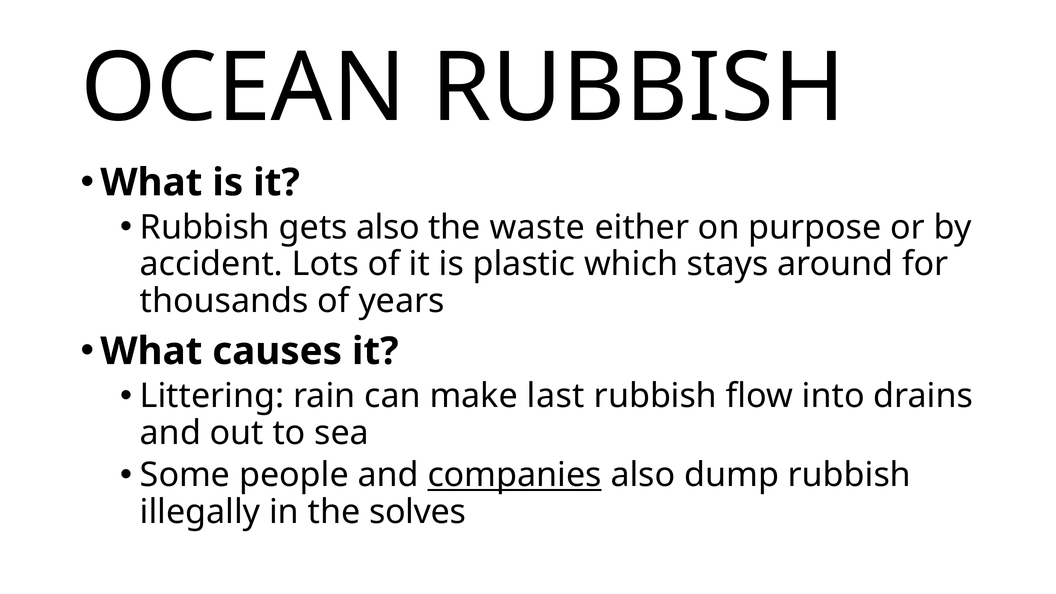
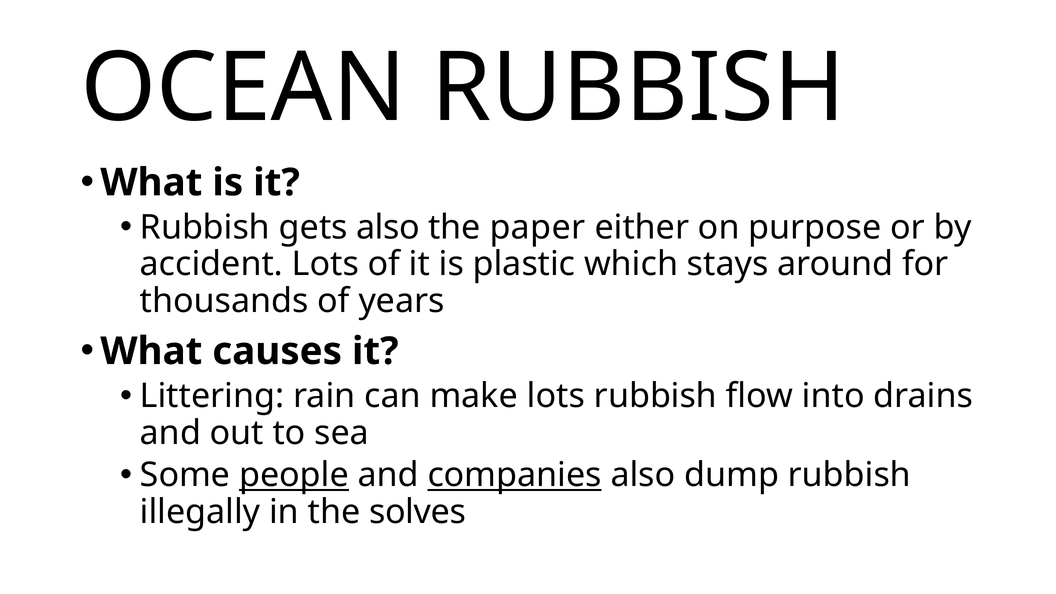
waste: waste -> paper
make last: last -> lots
people underline: none -> present
